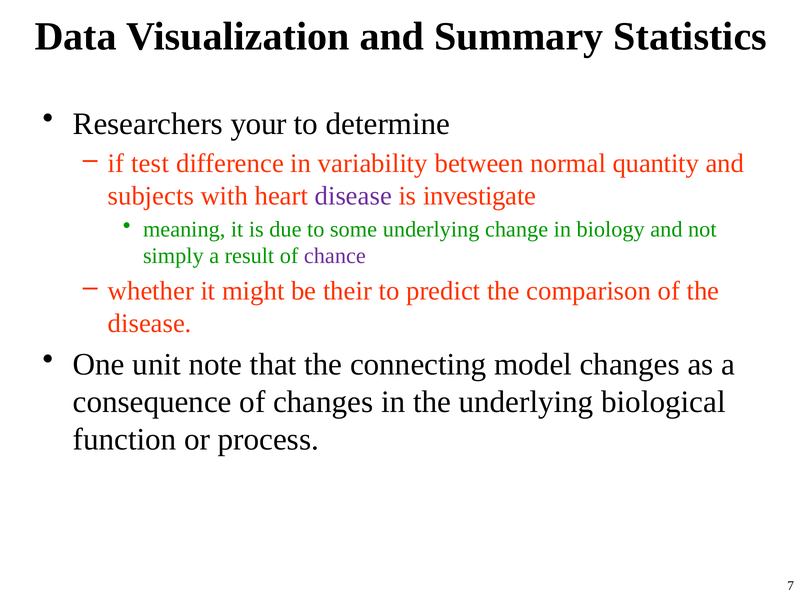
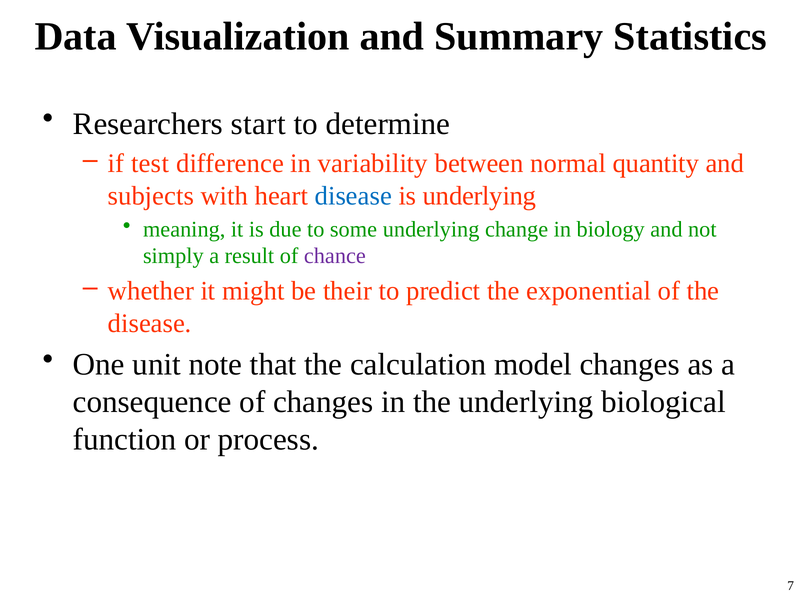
your: your -> start
disease at (353, 196) colour: purple -> blue
is investigate: investigate -> underlying
comparison: comparison -> exponential
connecting: connecting -> calculation
